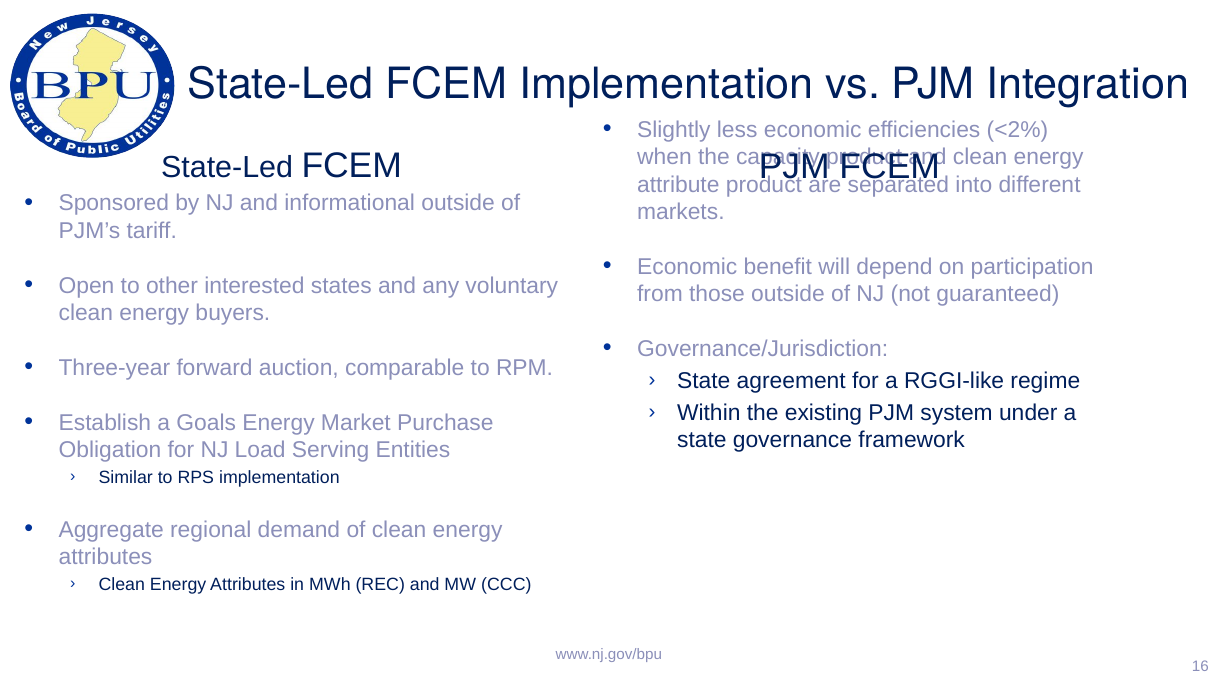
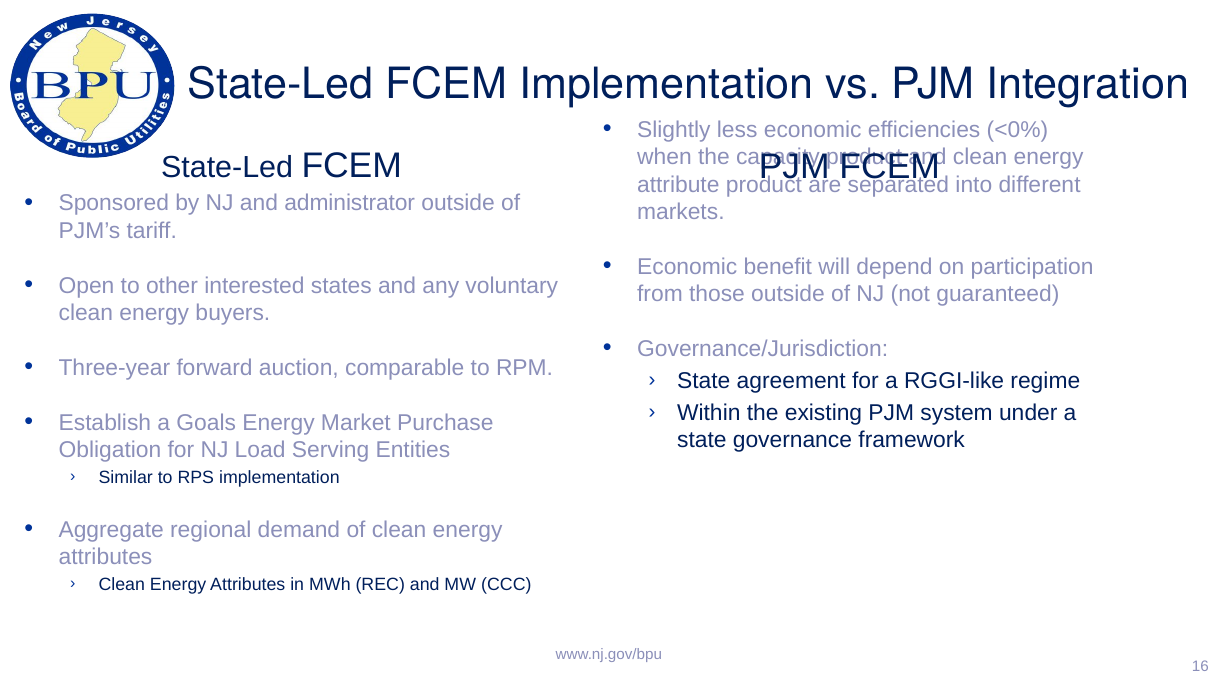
<2%: <2% -> <0%
informational: informational -> administrator
